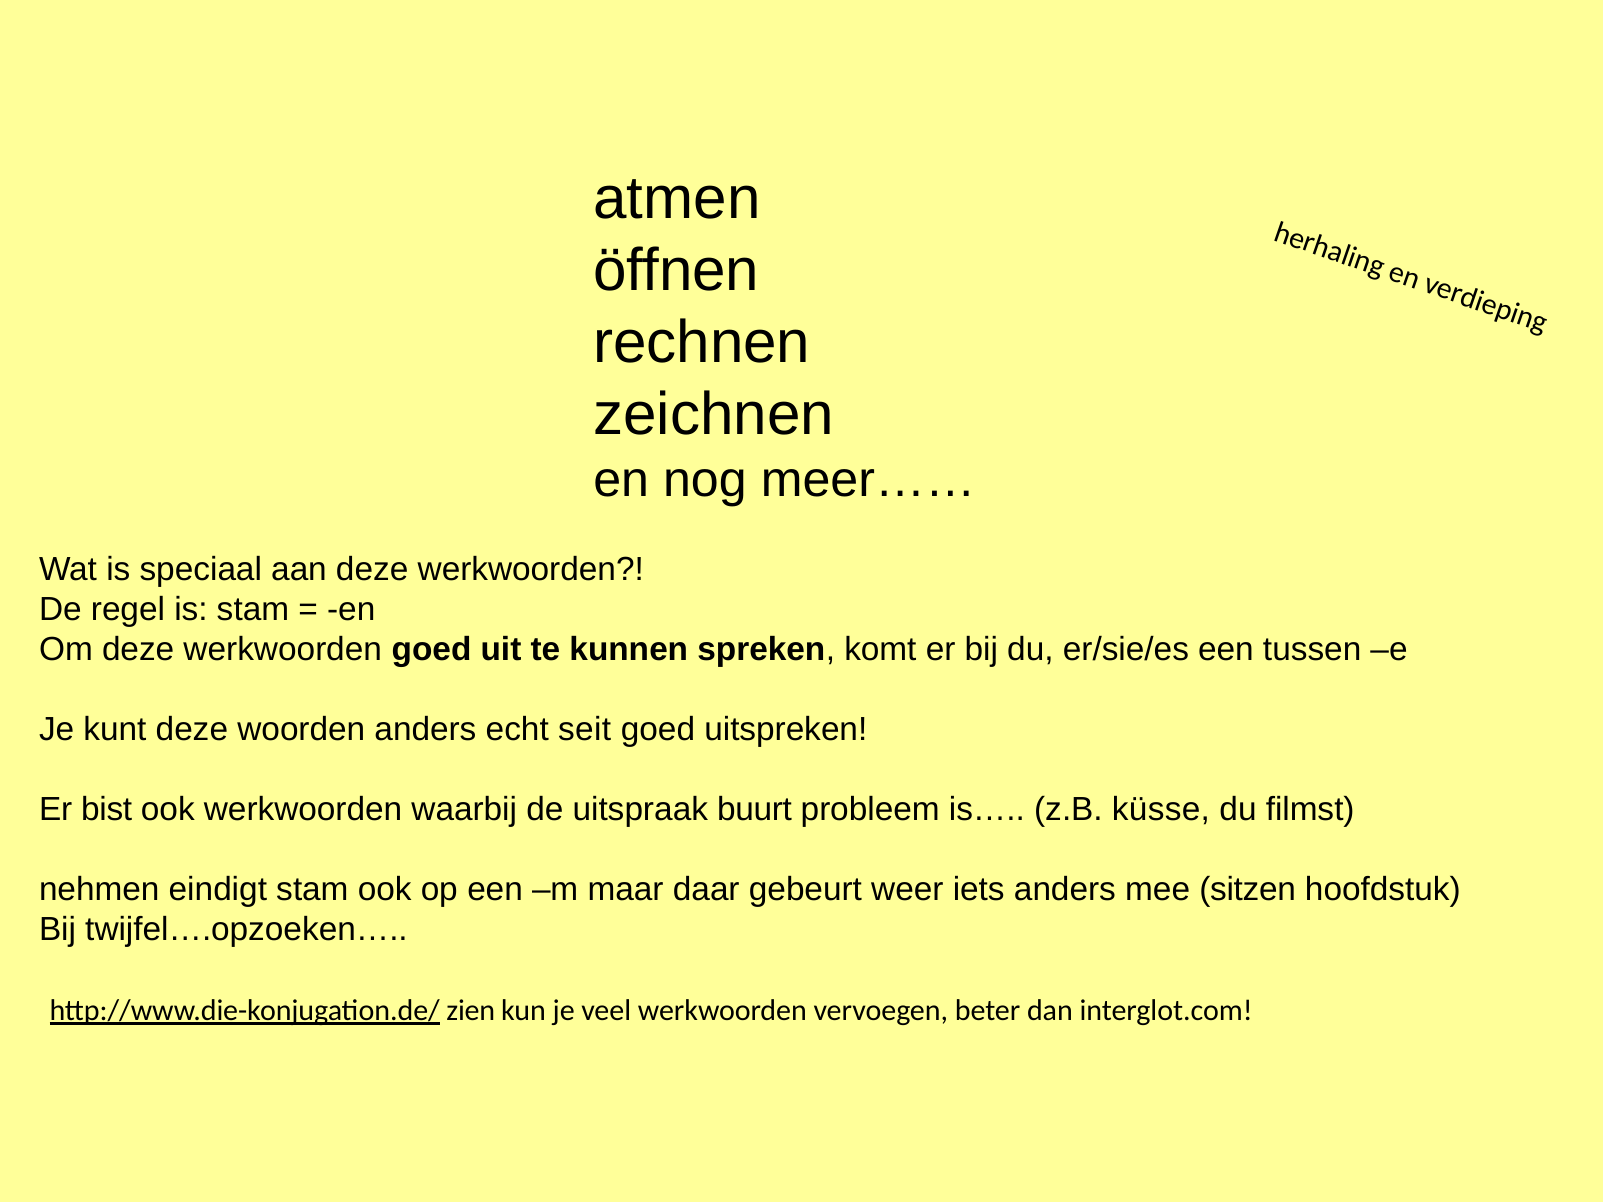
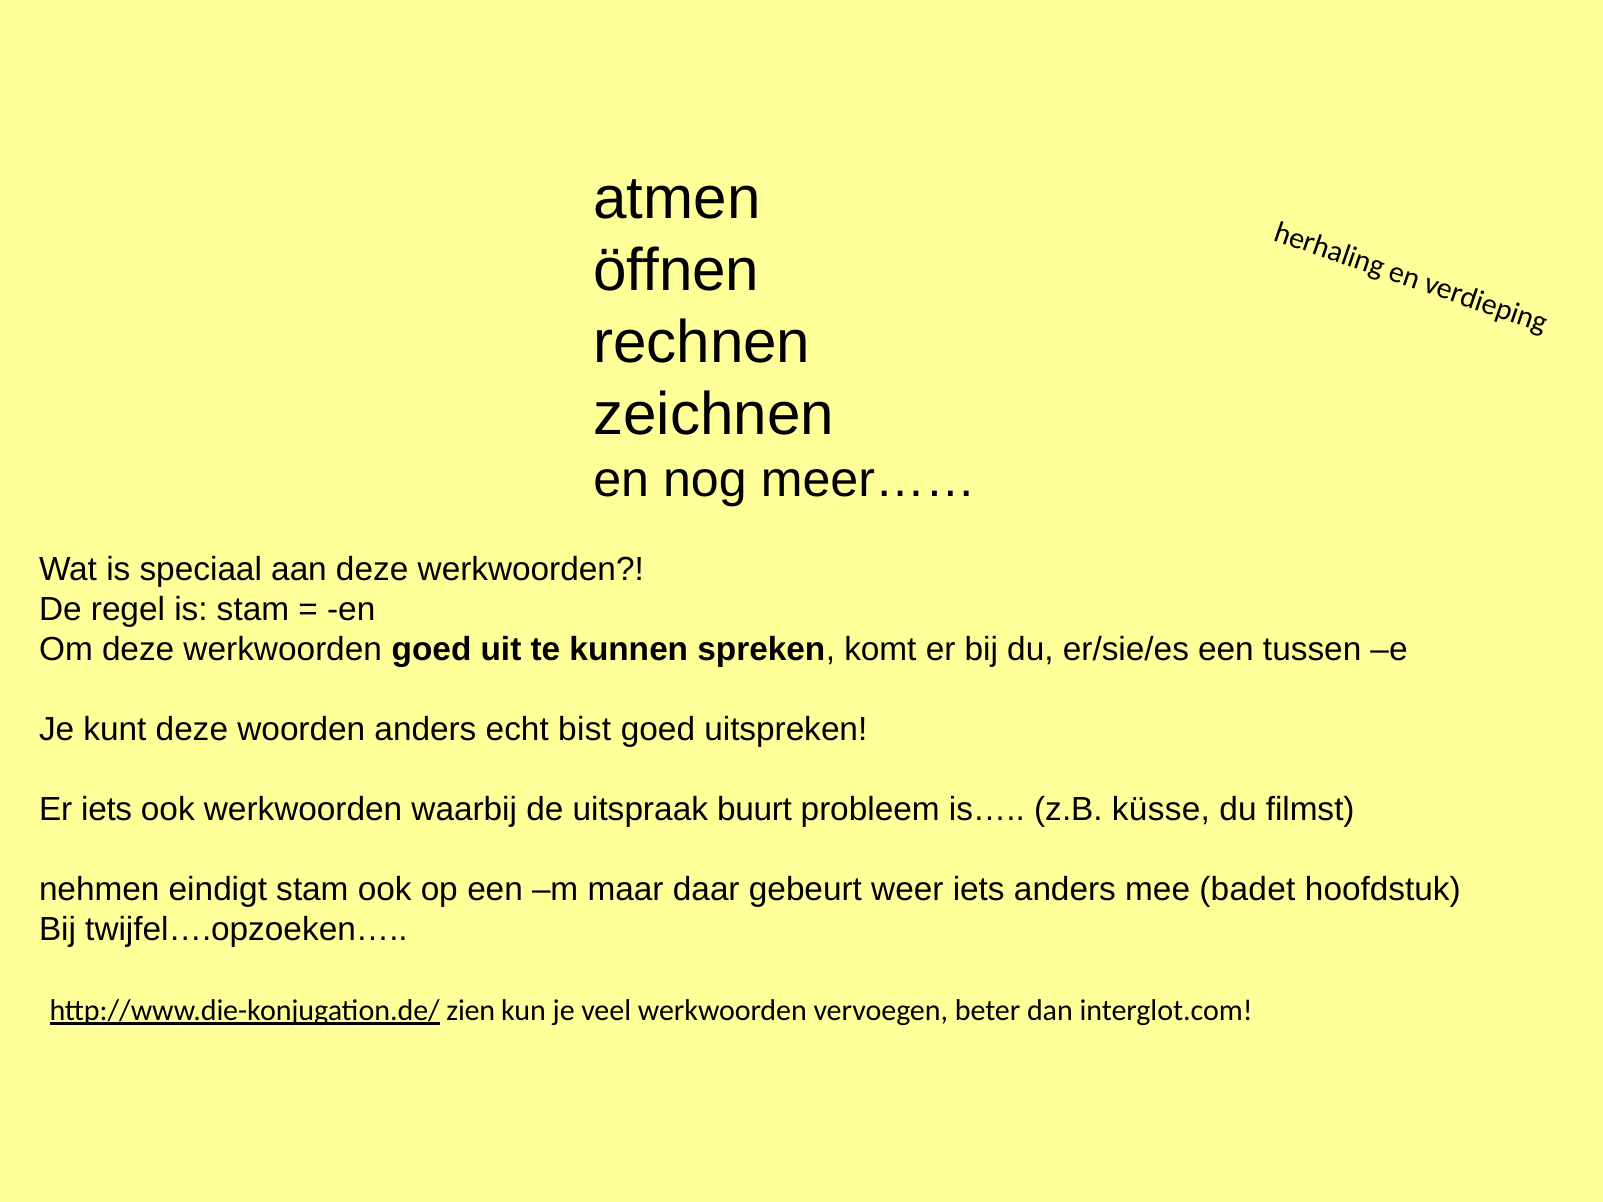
seit: seit -> bist
Er bist: bist -> iets
sitzen: sitzen -> badet
